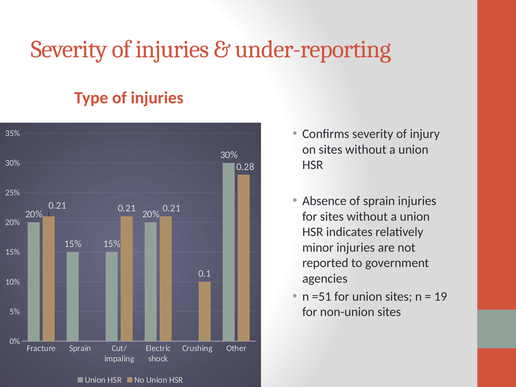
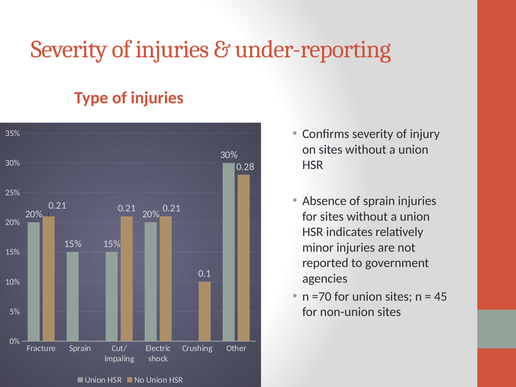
=51: =51 -> =70
19: 19 -> 45
